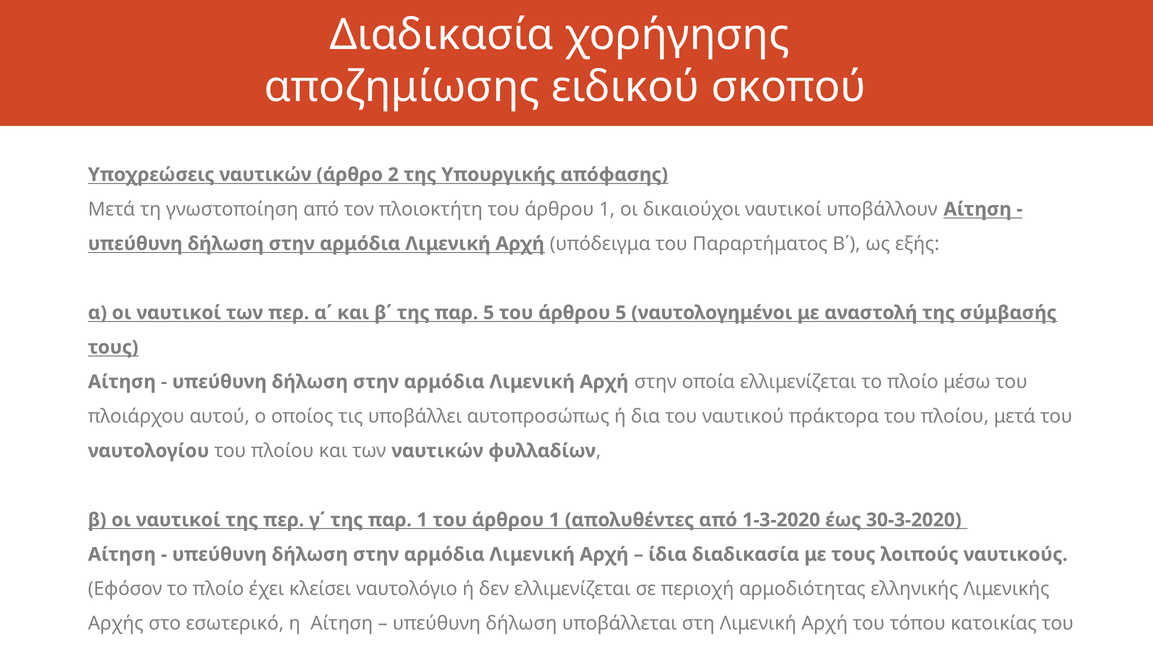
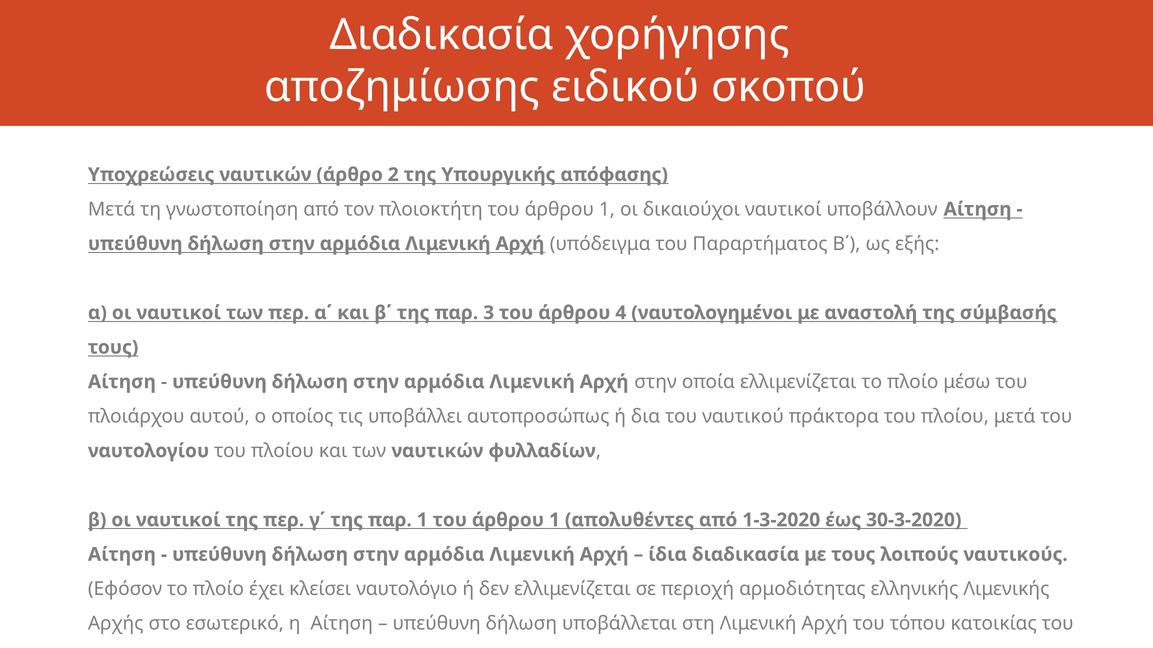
παρ 5: 5 -> 3
άρθρου 5: 5 -> 4
